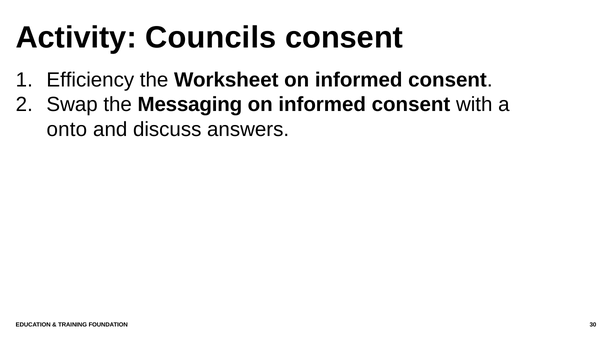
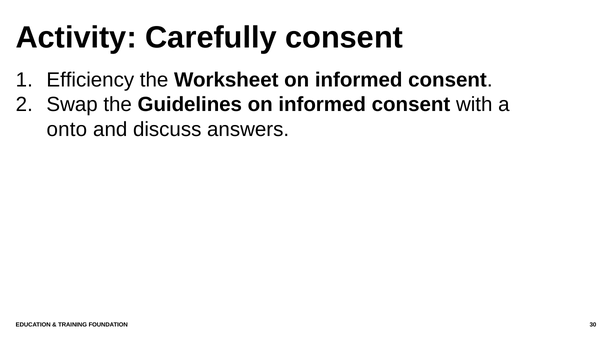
Councils: Councils -> Carefully
Messaging: Messaging -> Guidelines
